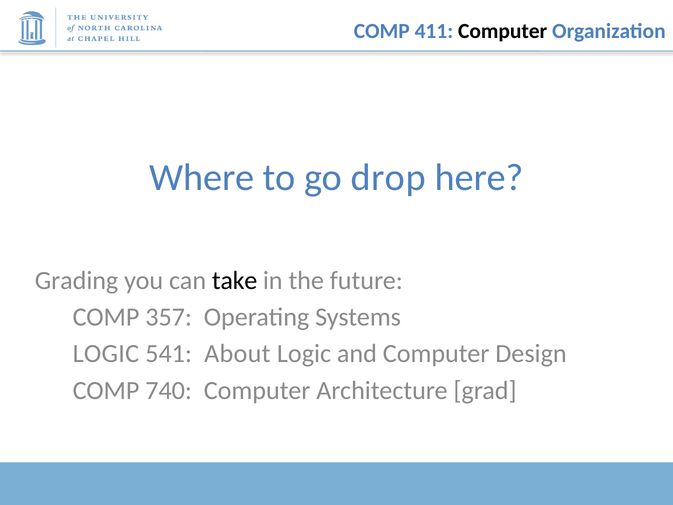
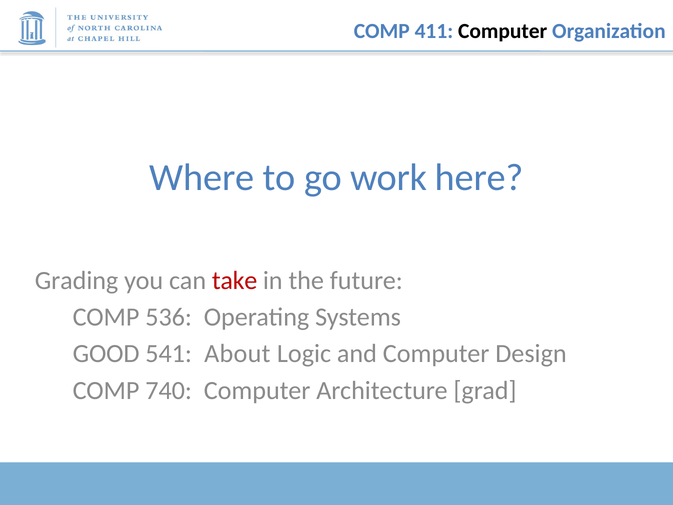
drop: drop -> work
take colour: black -> red
357: 357 -> 536
LOGIC at (106, 354): LOGIC -> GOOD
